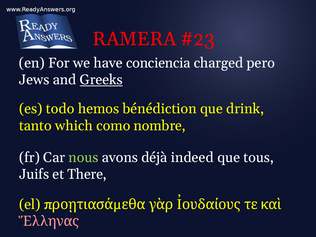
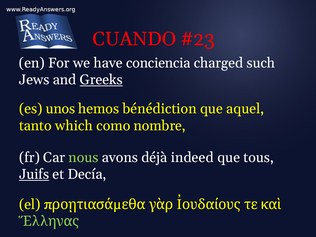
RAMERA: RAMERA -> CUANDO
pero: pero -> such
todo: todo -> unos
drink: drink -> aquel
Juifs underline: none -> present
There: There -> Decía
Ἕλληνας colour: pink -> light green
